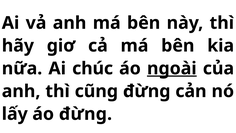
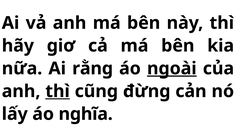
chúc: chúc -> rằng
thì at (58, 91) underline: none -> present
áo đừng: đừng -> nghĩa
